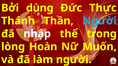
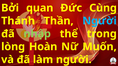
dùng: dùng -> quan
Thực: Thực -> Cùng
nhập colour: white -> light green
